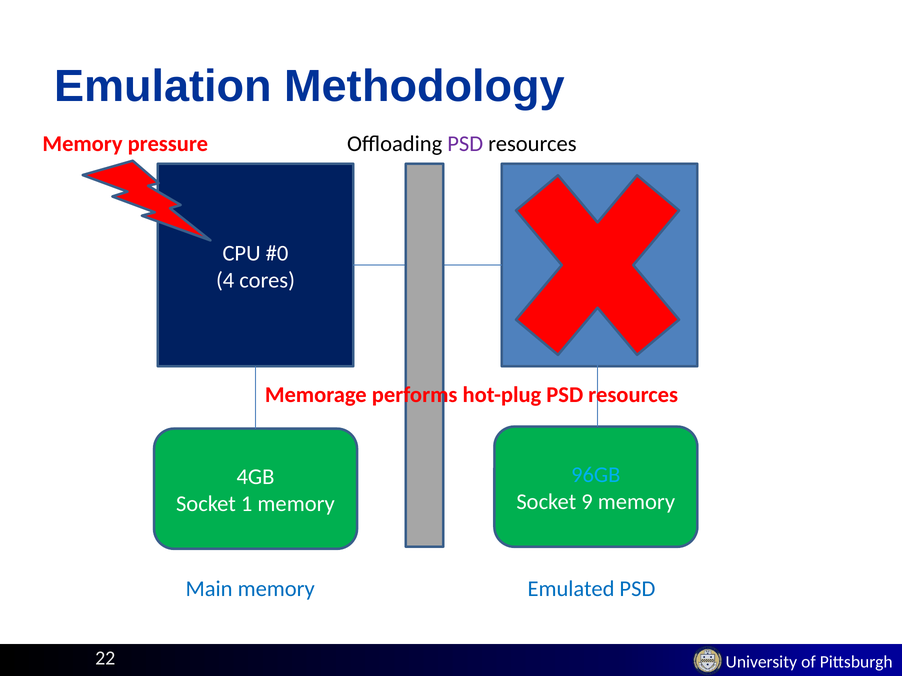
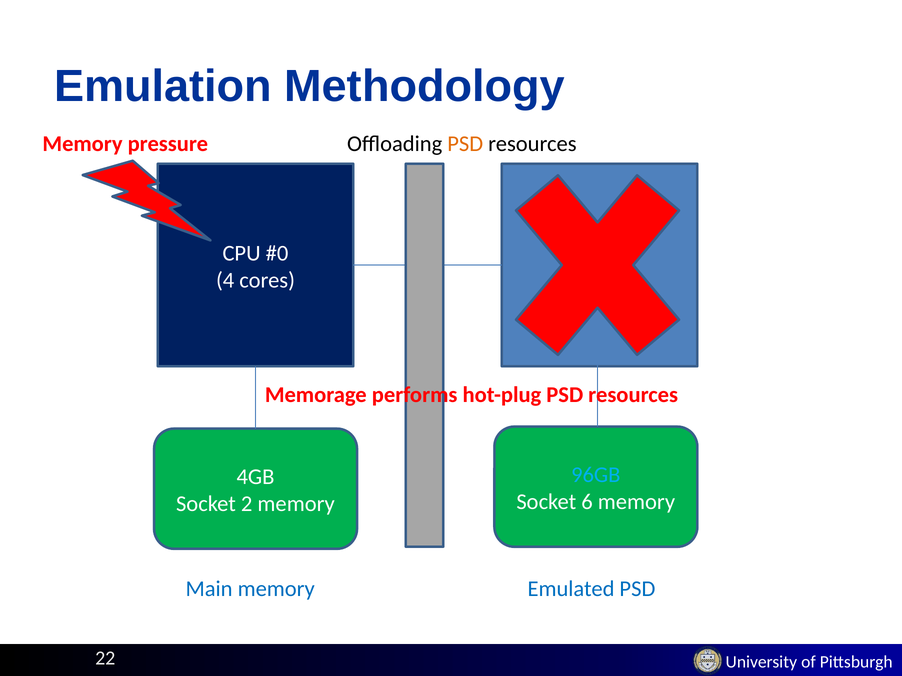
PSD at (465, 144) colour: purple -> orange
9: 9 -> 6
1: 1 -> 2
